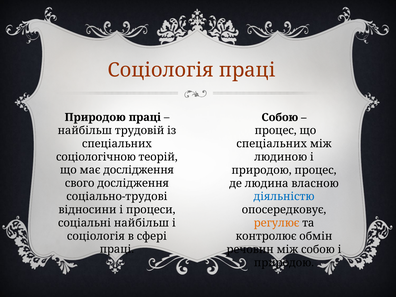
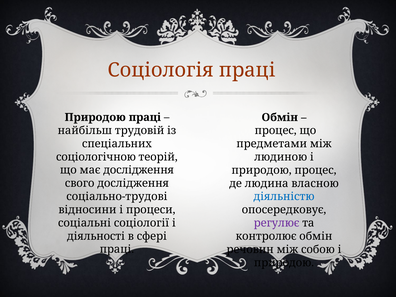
Собою at (280, 117): Собою -> Обмін
спеціальних at (272, 144): спеціальних -> предметами
соціальні найбільш: найбільш -> соціології
регулює colour: orange -> purple
соціологія at (96, 236): соціологія -> діяльності
